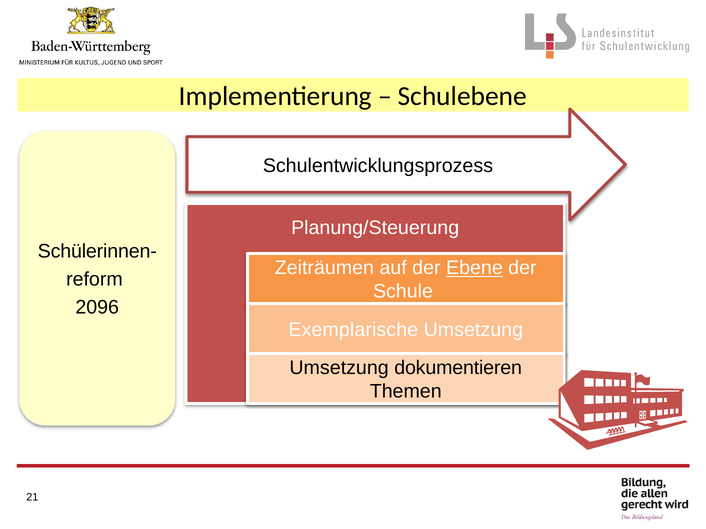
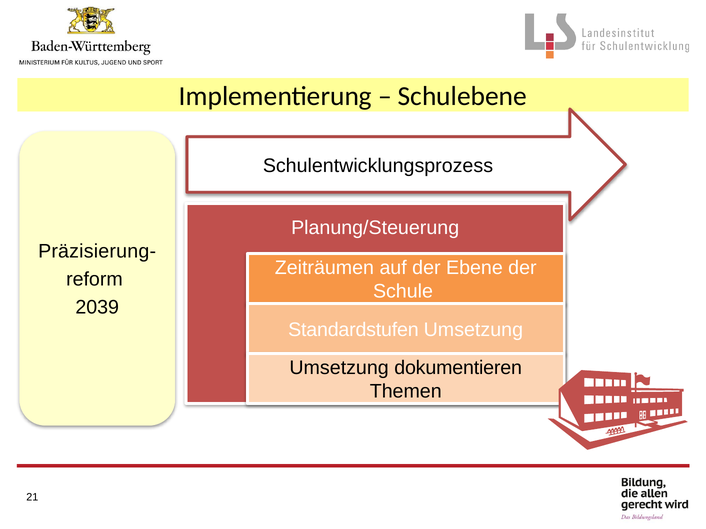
Schülerinnen-: Schülerinnen- -> Präzisierung-
Ebene underline: present -> none
2096: 2096 -> 2039
Exemplarische: Exemplarische -> Standardstufen
